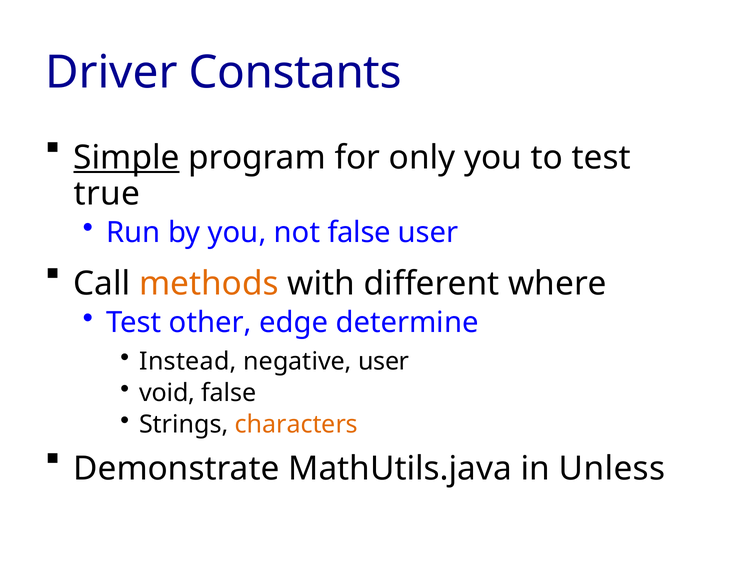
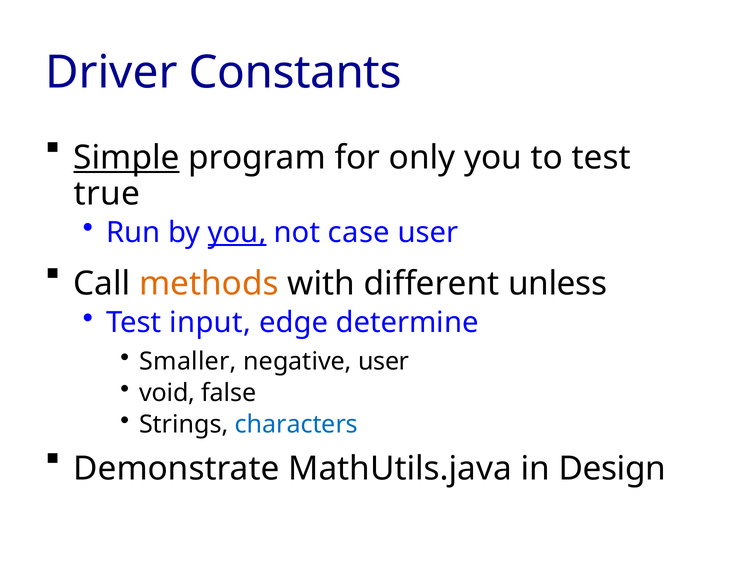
you at (237, 232) underline: none -> present
not false: false -> case
where: where -> unless
other: other -> input
Instead: Instead -> Smaller
characters colour: orange -> blue
Unless: Unless -> Design
